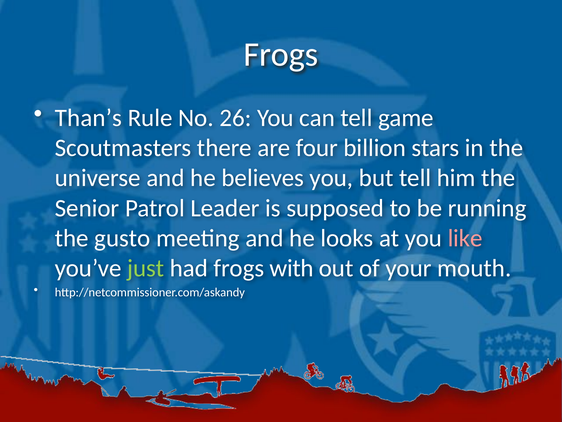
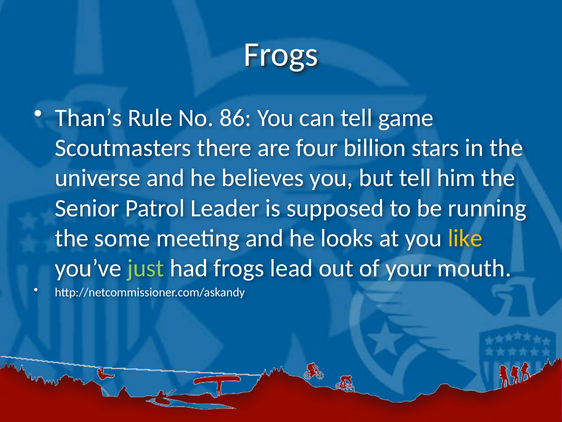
26: 26 -> 86
gusto: gusto -> some
like colour: pink -> yellow
with: with -> lead
